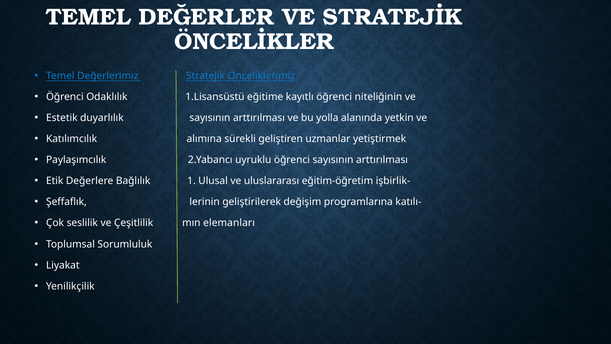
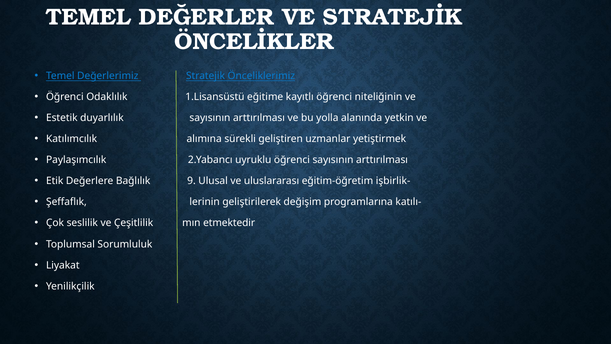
1: 1 -> 9
elemanları: elemanları -> etmektedir
